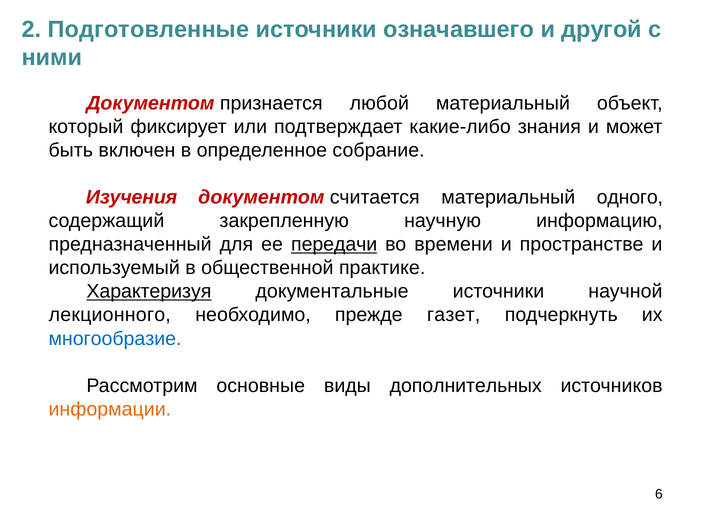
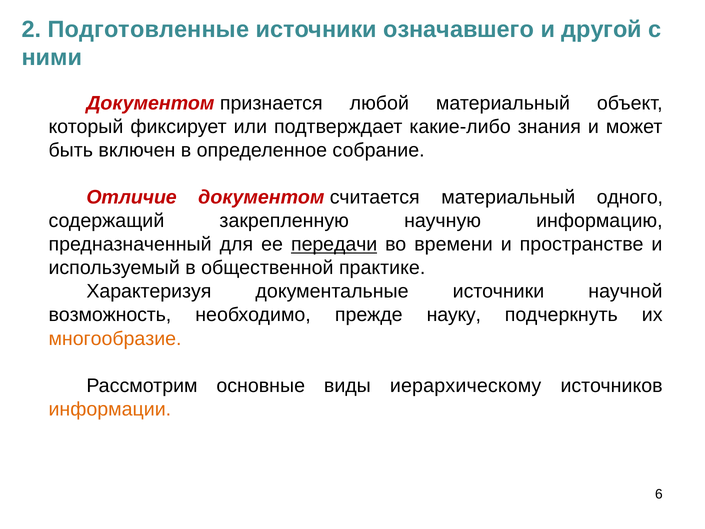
Изучения: Изучения -> Отличие
Характеризуя underline: present -> none
лекционного: лекционного -> возможность
газет: газет -> науку
многообразие colour: blue -> orange
дополнительных: дополнительных -> иерархическому
